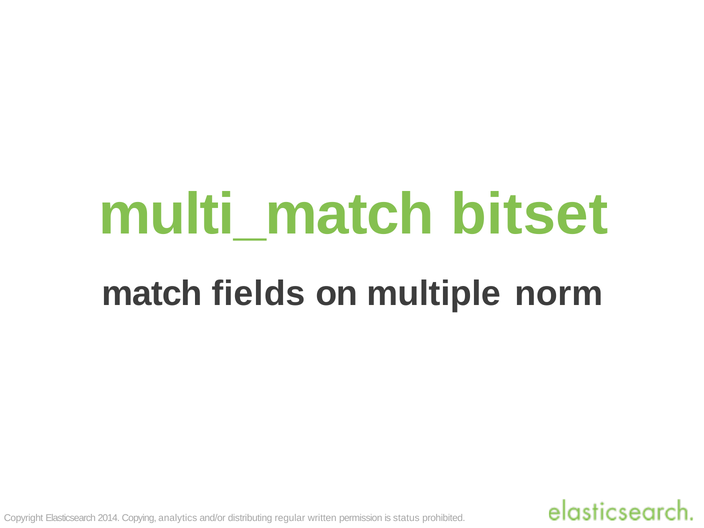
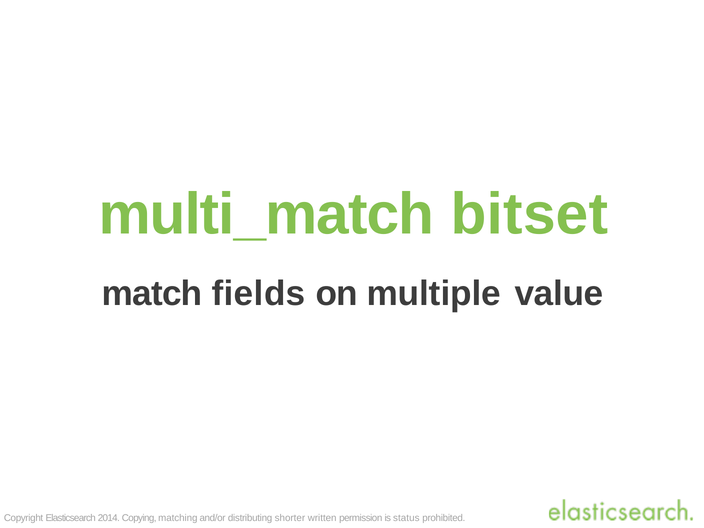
norm: norm -> value
analytics: analytics -> matching
regular: regular -> shorter
